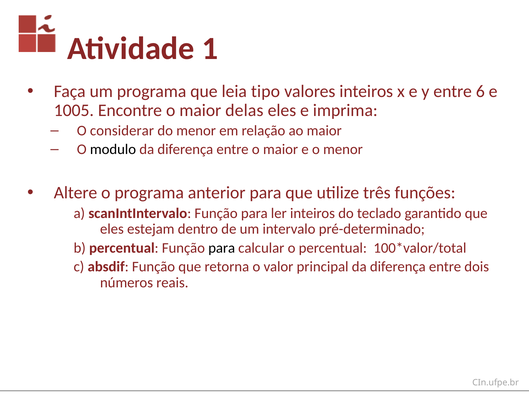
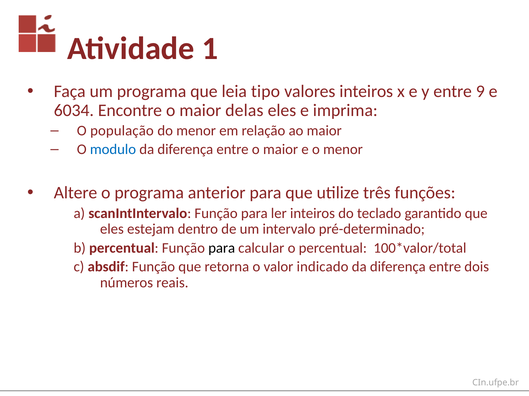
6: 6 -> 9
1005: 1005 -> 6034
considerar: considerar -> população
modulo colour: black -> blue
principal: principal -> indicado
